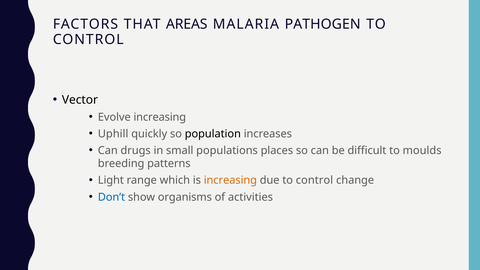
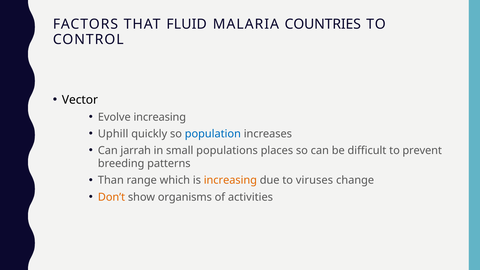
AREAS: AREAS -> FLUID
PATHOGEN: PATHOGEN -> COUNTRIES
population colour: black -> blue
drugs: drugs -> jarrah
moulds: moulds -> prevent
Light: Light -> Than
due to control: control -> viruses
Don’t colour: blue -> orange
